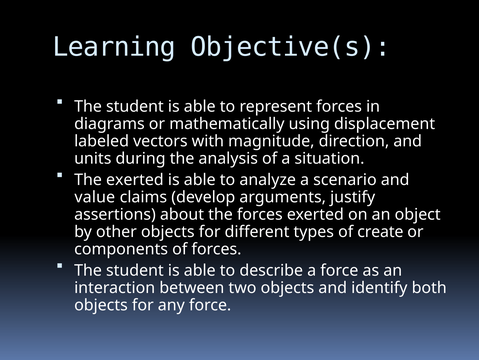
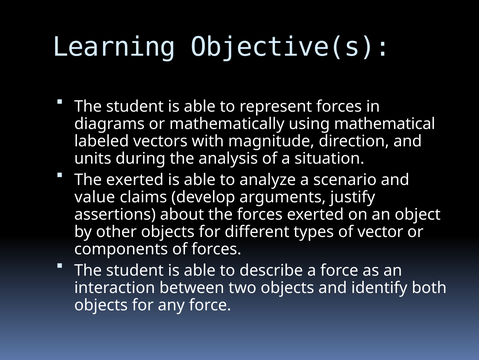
displacement: displacement -> mathematical
create: create -> vector
